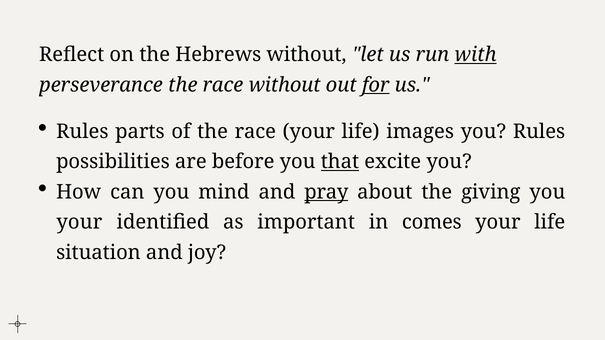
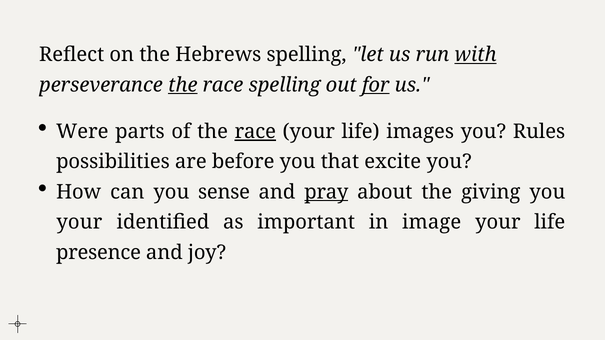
Hebrews without: without -> spelling
the at (183, 85) underline: none -> present
race without: without -> spelling
Rules at (82, 132): Rules -> Were
race at (255, 132) underline: none -> present
that underline: present -> none
mind: mind -> sense
comes: comes -> image
situation: situation -> presence
